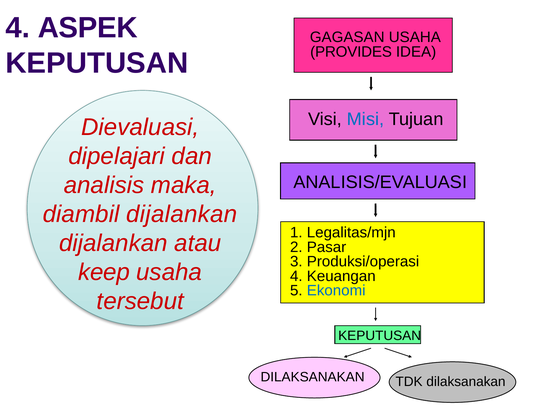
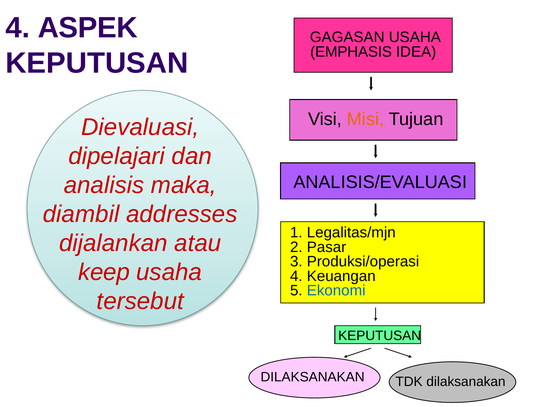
PROVIDES: PROVIDES -> EMPHASIS
Misi colour: blue -> orange
diambil dijalankan: dijalankan -> addresses
